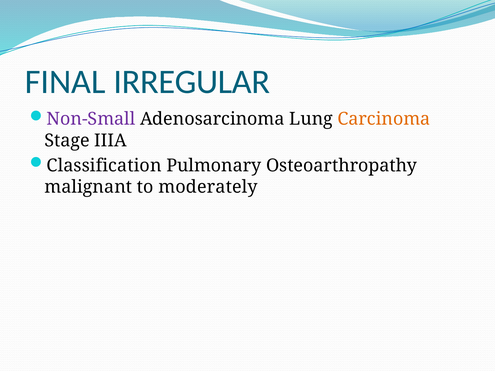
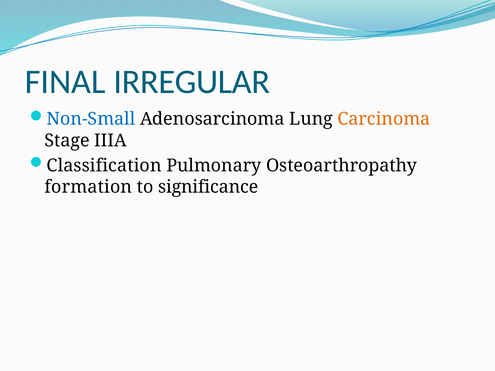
Non-Small colour: purple -> blue
malignant: malignant -> formation
moderately: moderately -> significance
